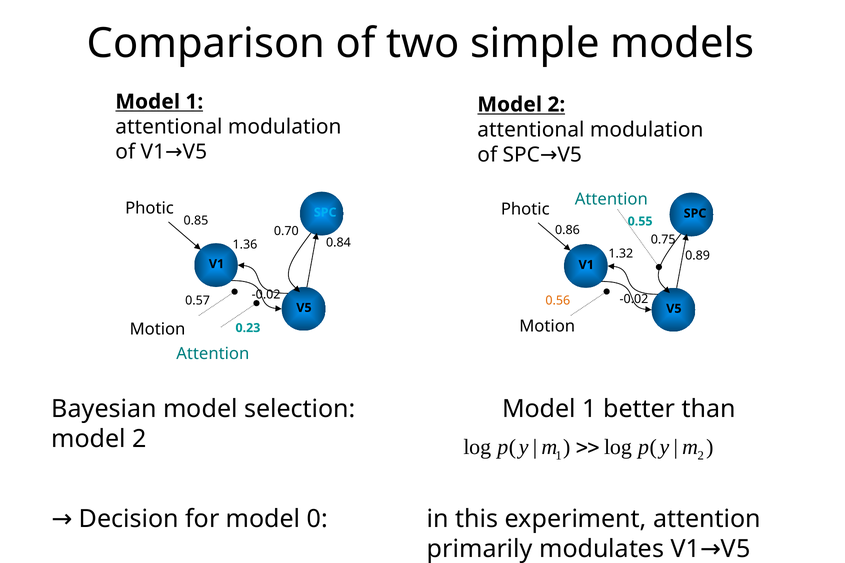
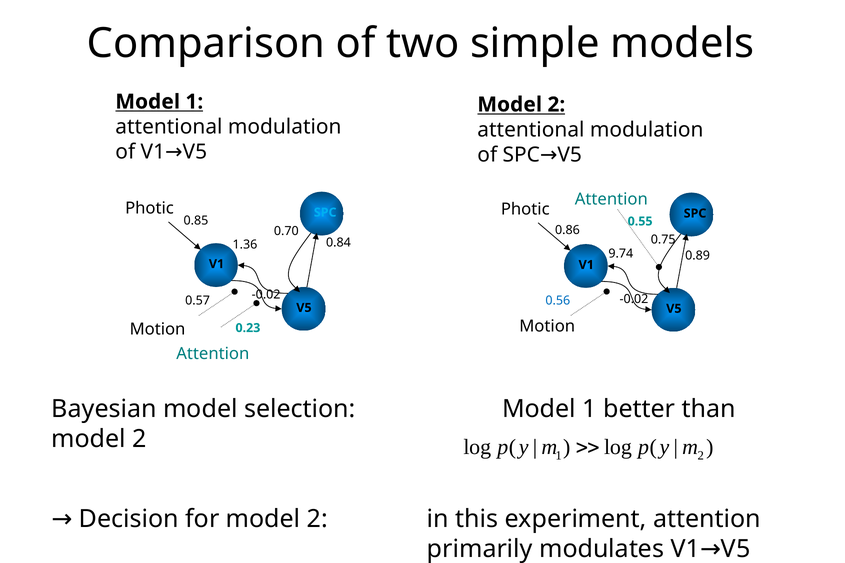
1.32: 1.32 -> 9.74
0.56 colour: orange -> blue
for model 0: 0 -> 2
